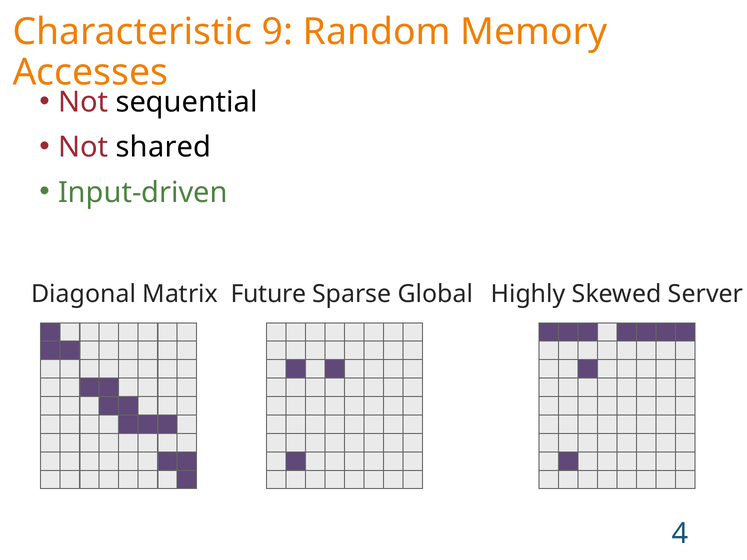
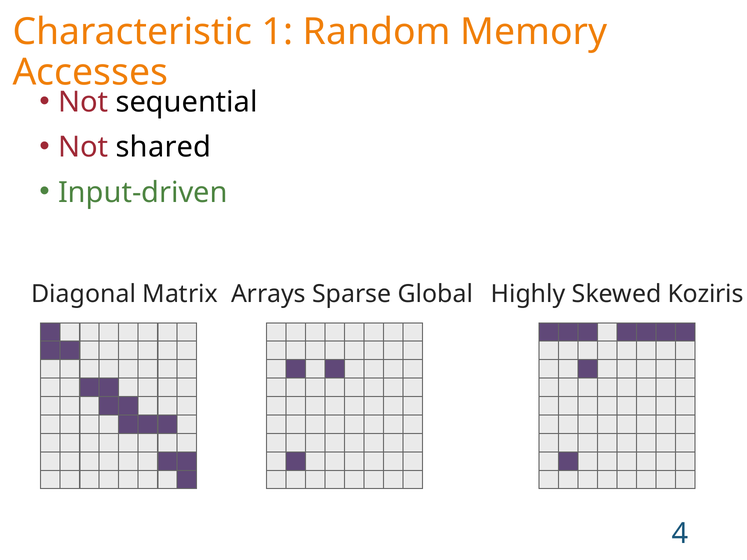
9: 9 -> 1
Future: Future -> Arrays
Server: Server -> Koziris
